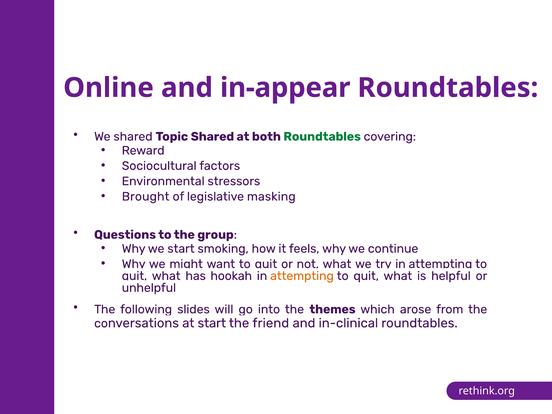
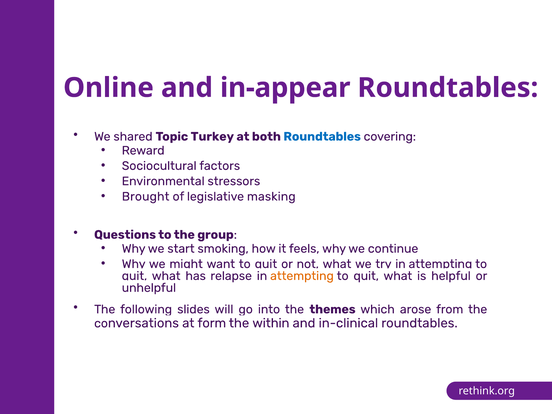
Topic Shared: Shared -> Turkey
Roundtables at (322, 137) colour: green -> blue
hookah: hookah -> relapse
at start: start -> form
friend: friend -> within
